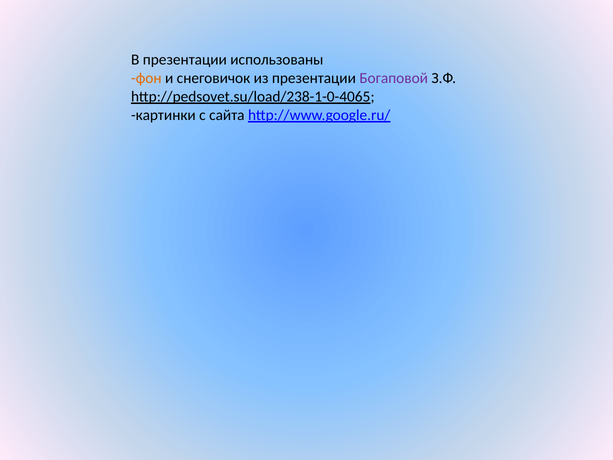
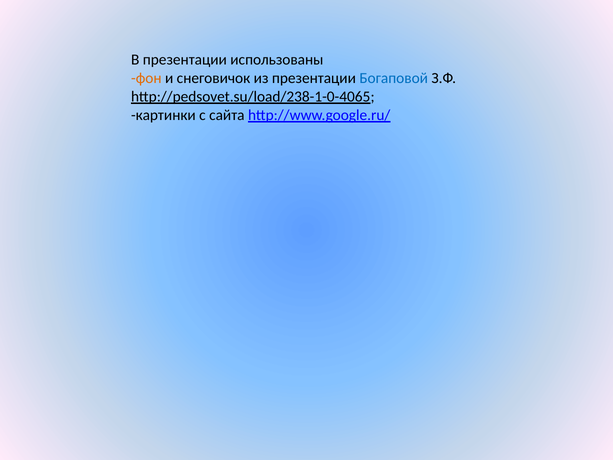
Богаповой colour: purple -> blue
